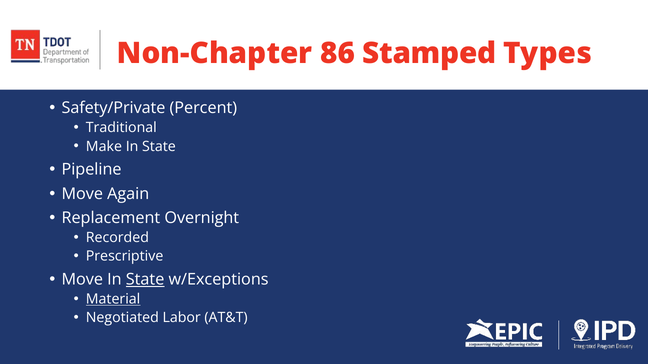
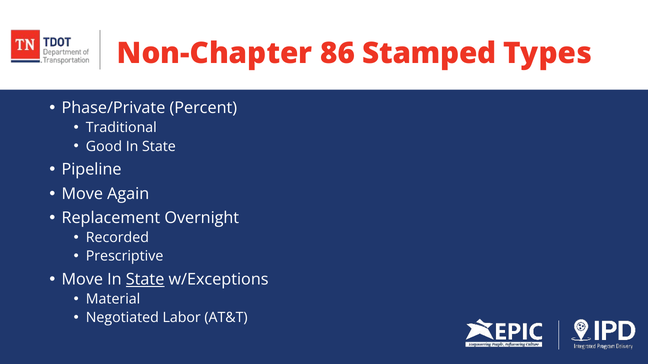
Safety/Private: Safety/Private -> Phase/Private
Make: Make -> Good
Material underline: present -> none
